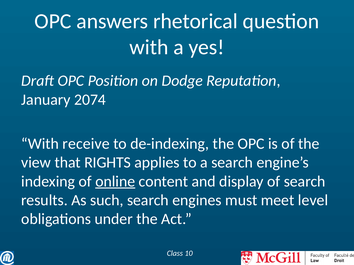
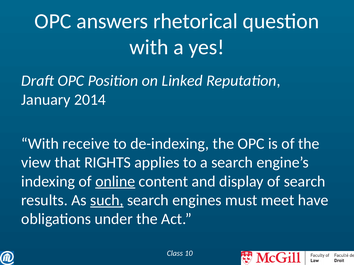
Dodge: Dodge -> Linked
2074: 2074 -> 2014
such underline: none -> present
level: level -> have
